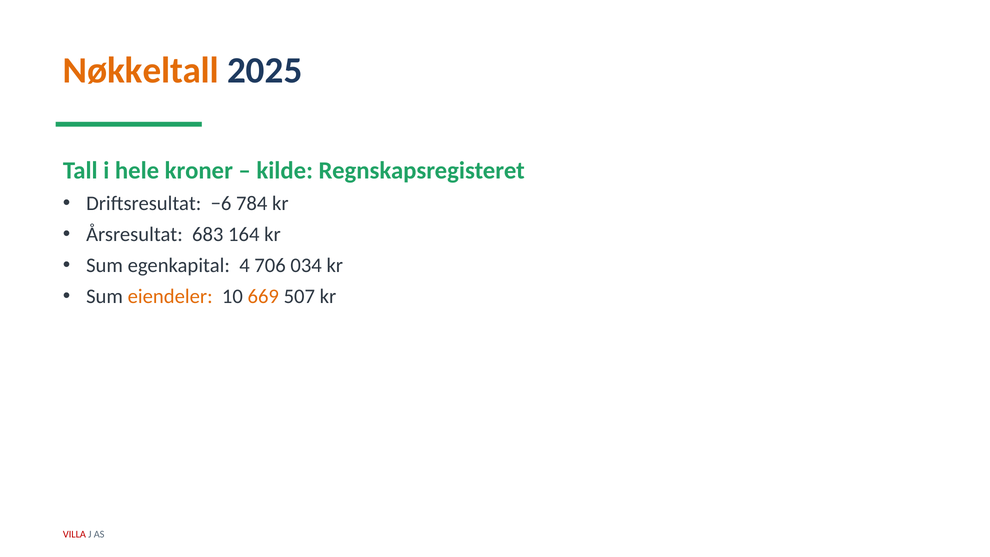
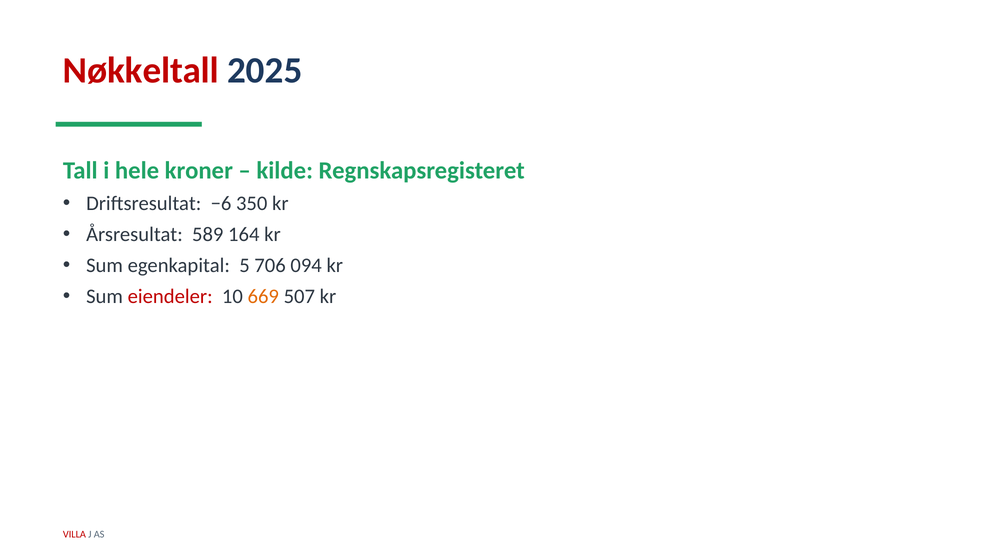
Nøkkeltall colour: orange -> red
784: 784 -> 350
683: 683 -> 589
4: 4 -> 5
034: 034 -> 094
eiendeler colour: orange -> red
